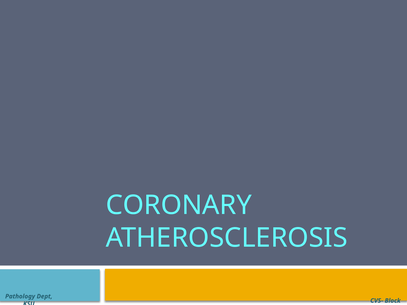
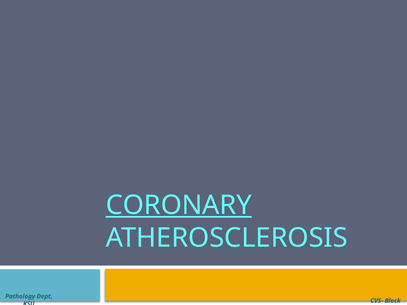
CORONARY underline: none -> present
